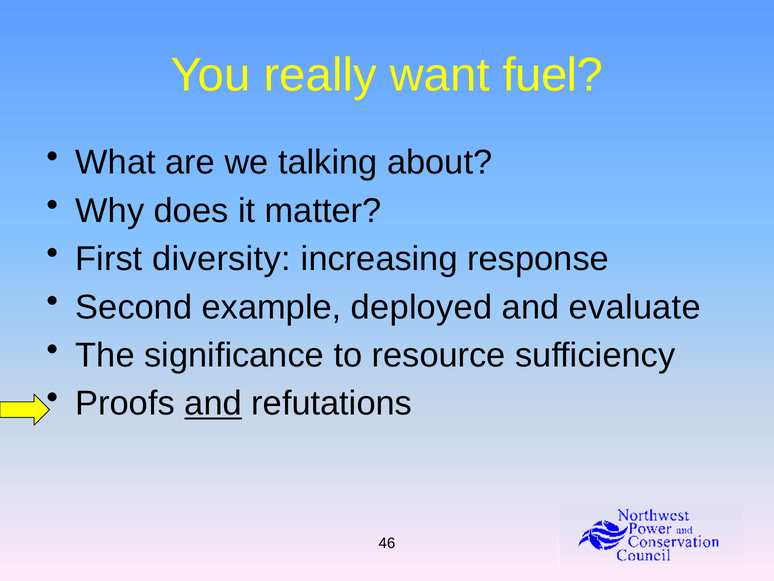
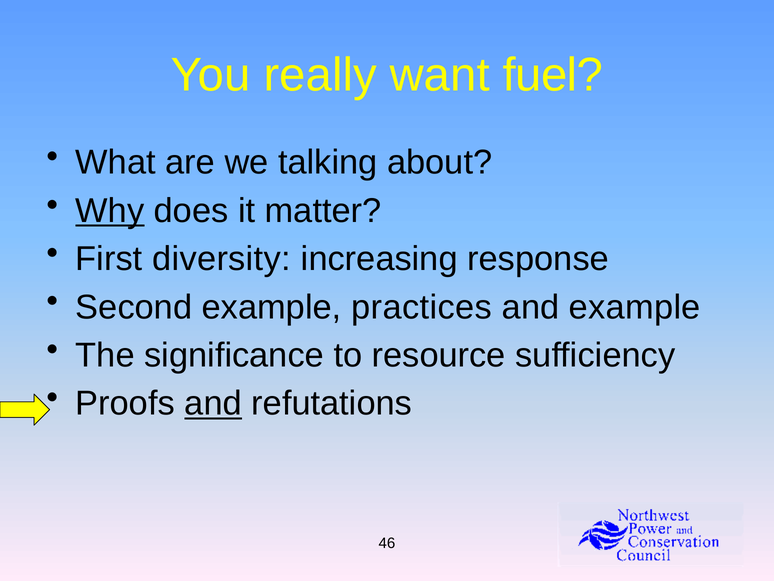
Why underline: none -> present
deployed: deployed -> practices
and evaluate: evaluate -> example
